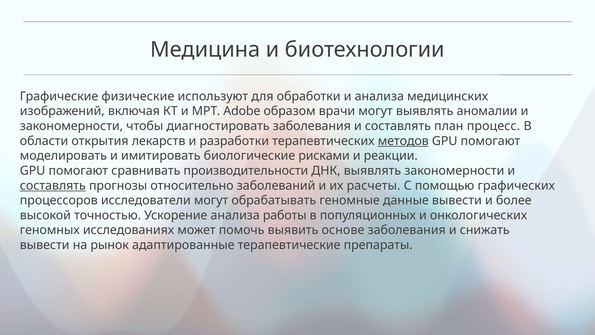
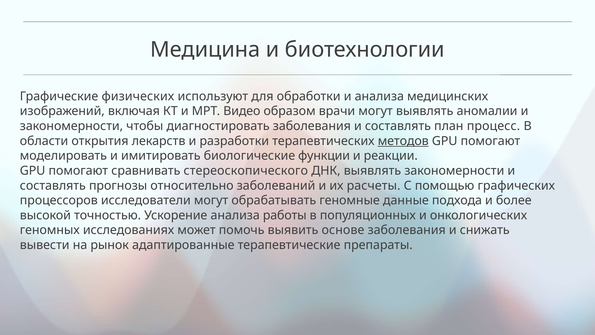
физические: физические -> физических
Adobe: Adobe -> Видео
рисками: рисками -> функции
производительности: производительности -> стереоскопического
составлять at (53, 185) underline: present -> none
данные вывести: вывести -> подхода
